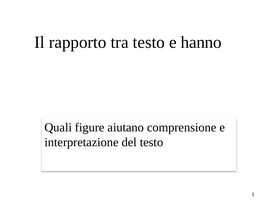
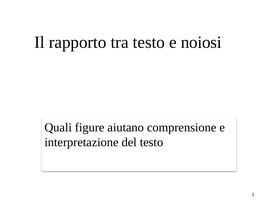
hanno: hanno -> noiosi
